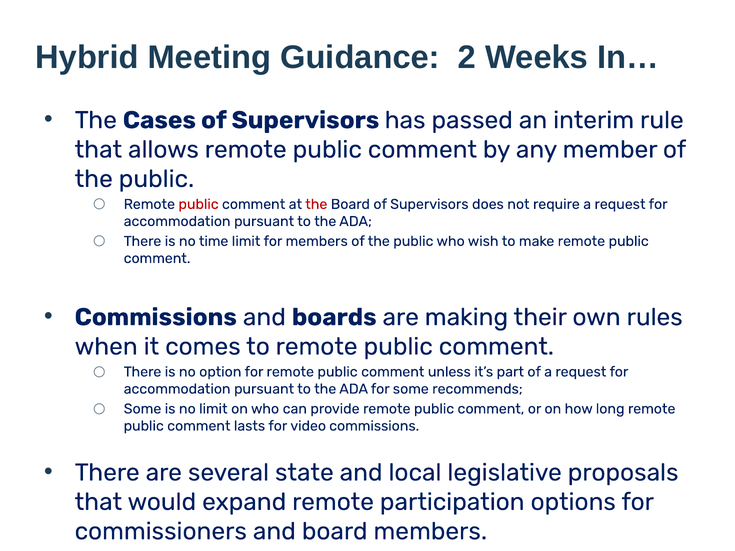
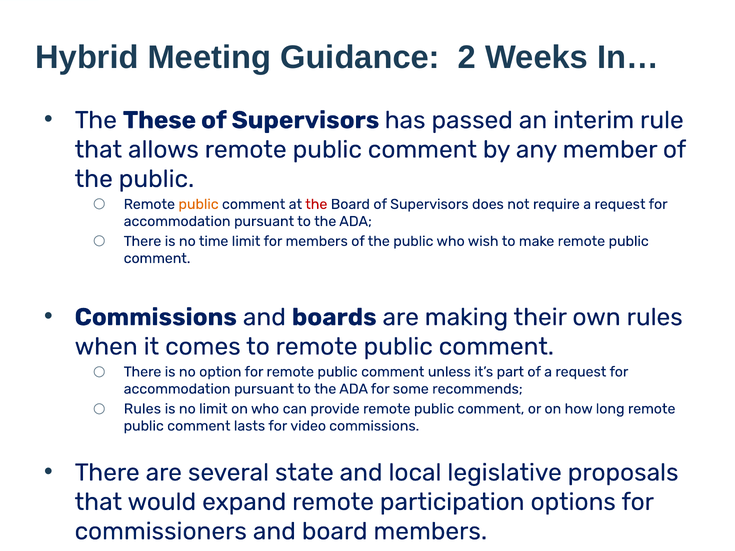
Cases: Cases -> These
public at (199, 204) colour: red -> orange
Some at (142, 409): Some -> Rules
